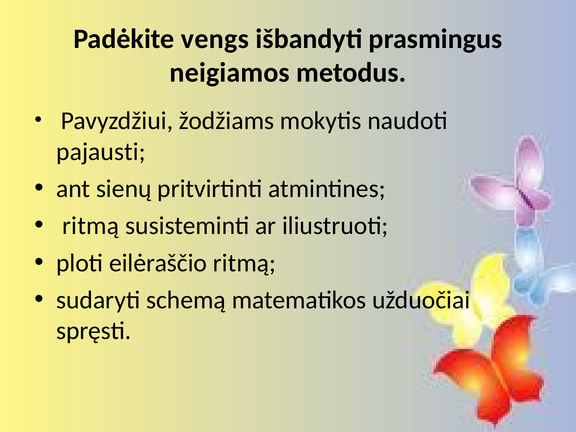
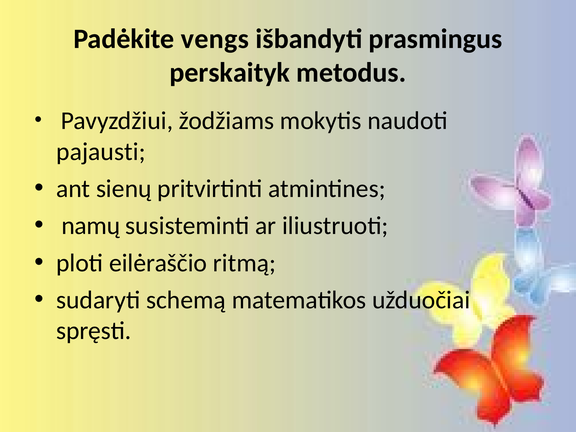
neigiamos: neigiamos -> perskaityk
ritmą at (91, 226): ritmą -> namų
